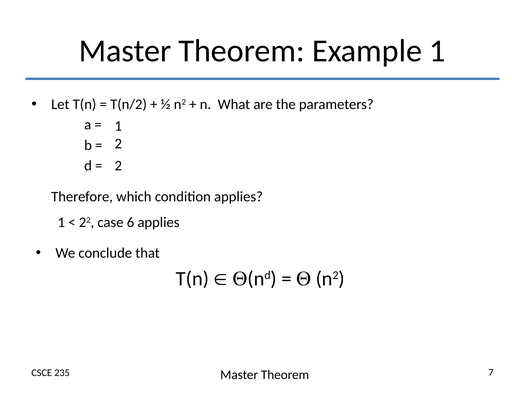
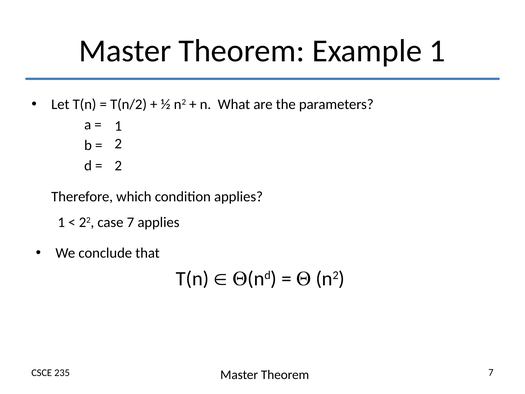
case 6: 6 -> 7
